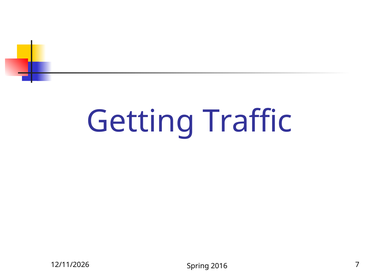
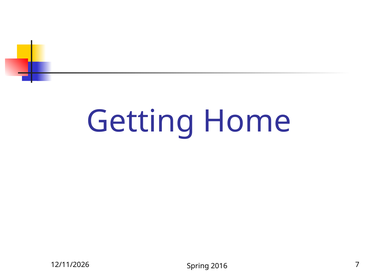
Traffic: Traffic -> Home
